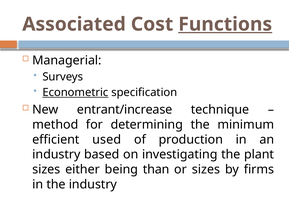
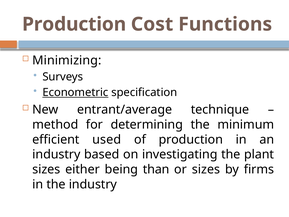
Associated at (74, 24): Associated -> Production
Functions underline: present -> none
Managerial: Managerial -> Minimizing
entrant/increase: entrant/increase -> entrant/average
